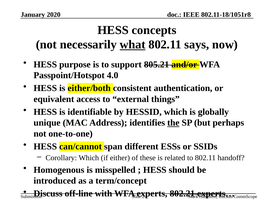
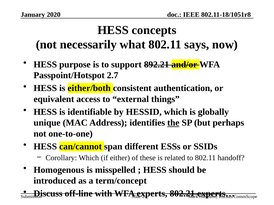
what underline: present -> none
805.21: 805.21 -> 892.21
4.0: 4.0 -> 2.7
